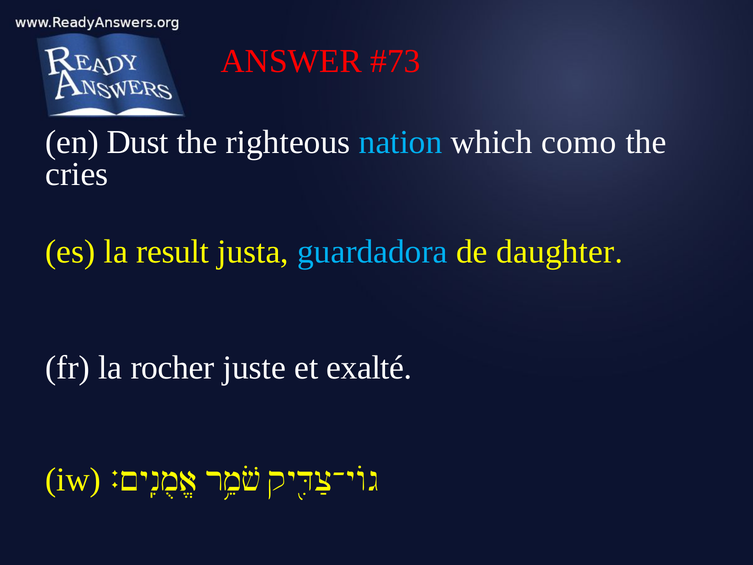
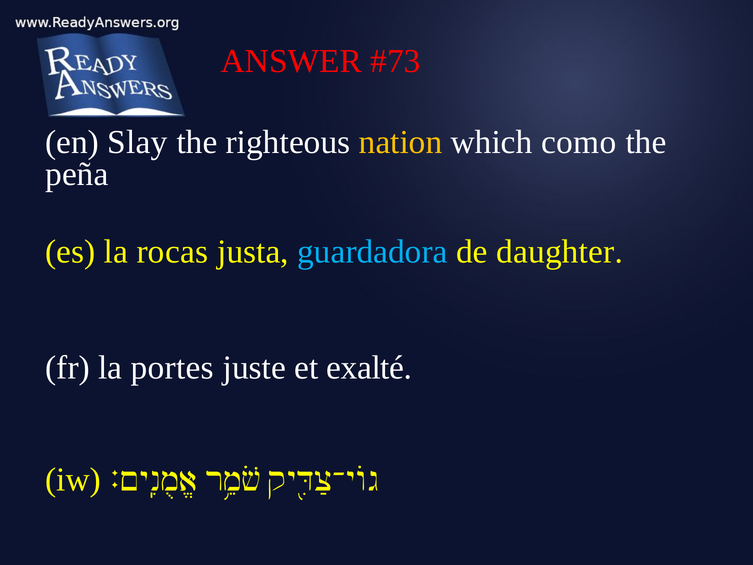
Dust: Dust -> Slay
nation colour: light blue -> yellow
cries: cries -> peña
result: result -> rocas
rocher: rocher -> portes
